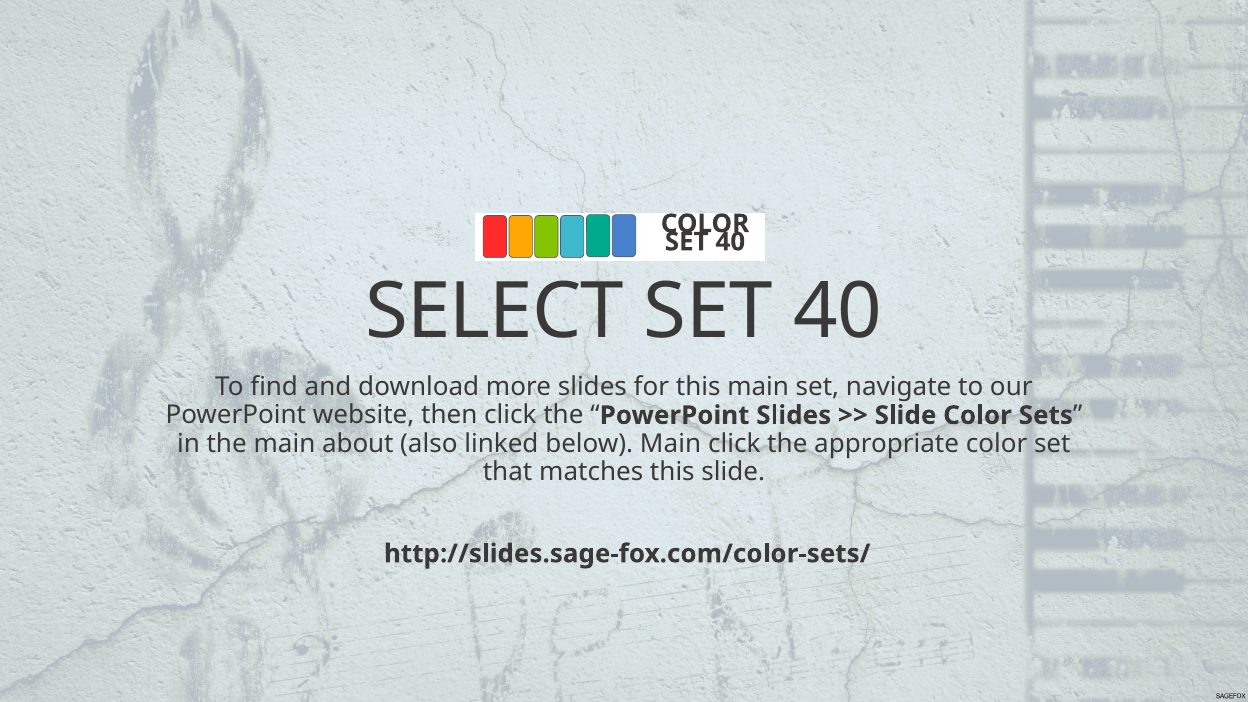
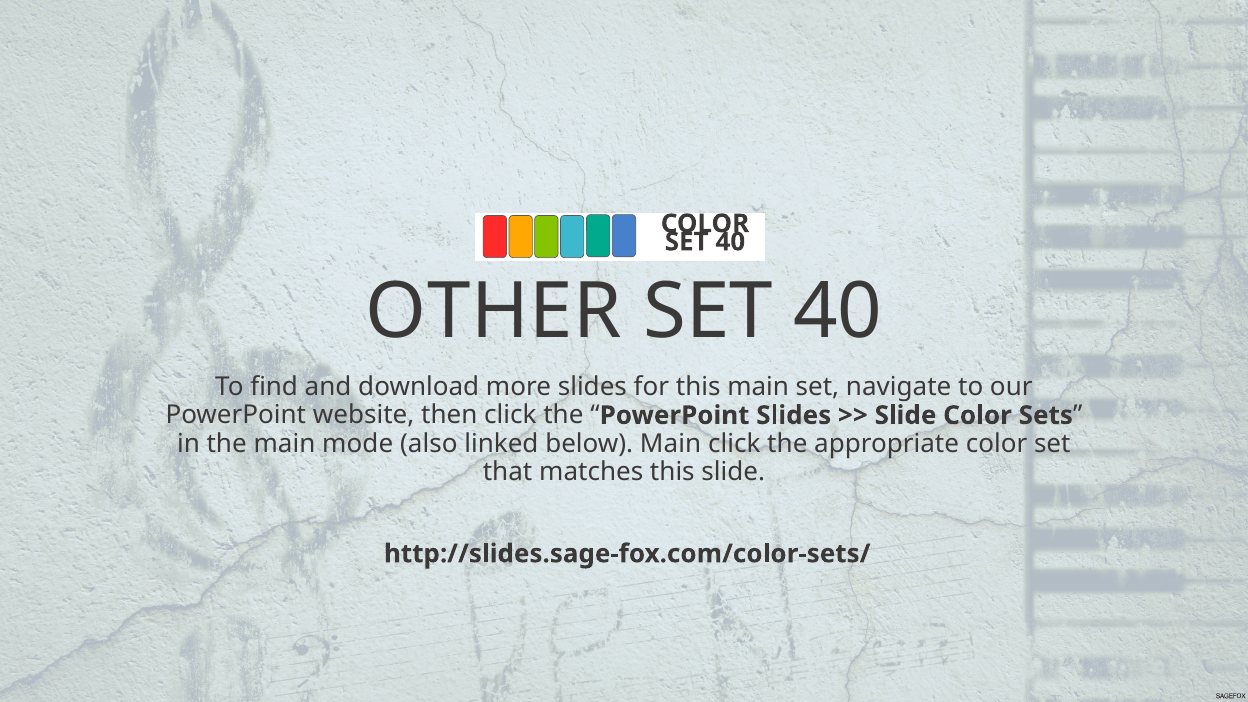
SELECT: SELECT -> OTHER
about: about -> mode
